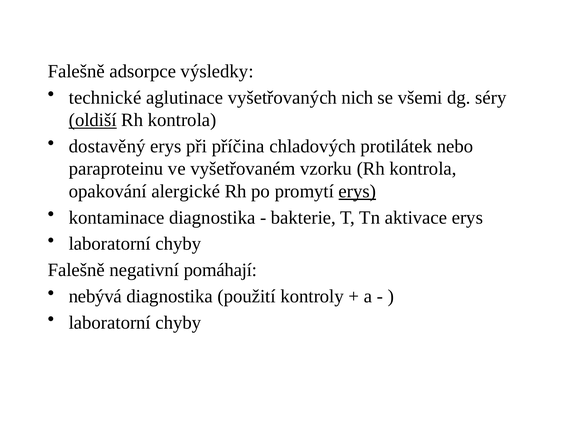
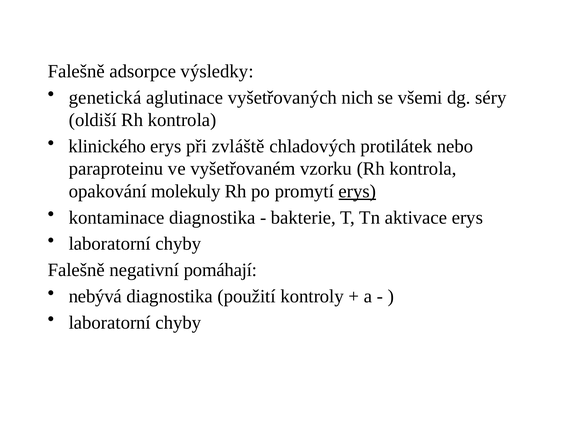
technické: technické -> genetická
oldiší underline: present -> none
dostavěný: dostavěný -> klinického
příčina: příčina -> zvláště
alergické: alergické -> molekuly
